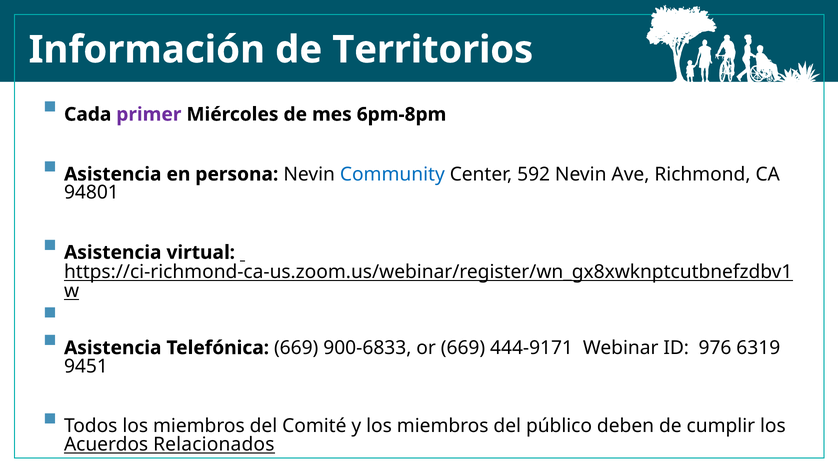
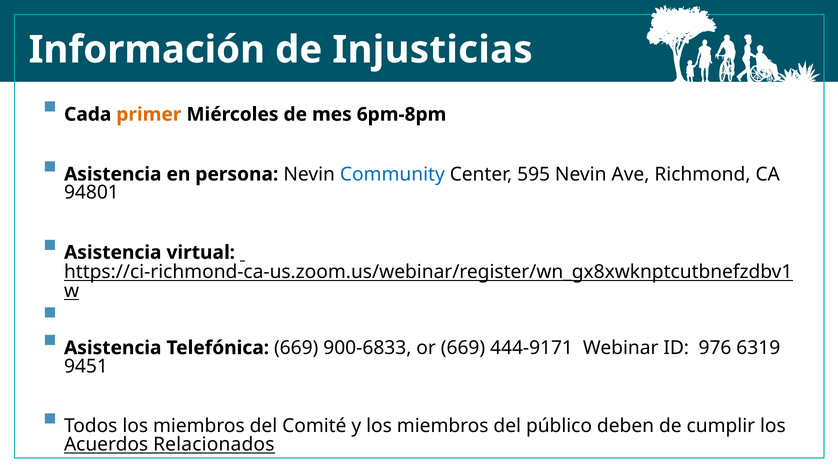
Territorios: Territorios -> Injusticias
primer colour: purple -> orange
592: 592 -> 595
